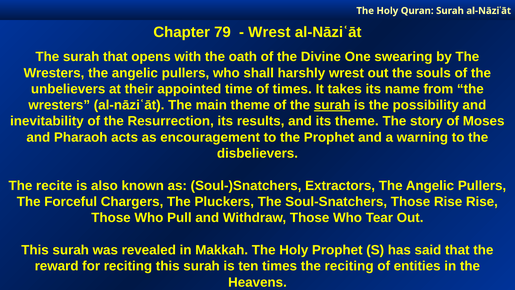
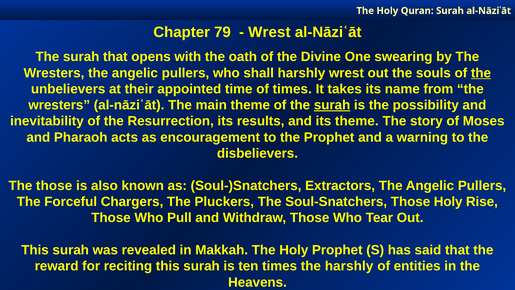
the at (481, 73) underline: none -> present
The recite: recite -> those
Those Rise: Rise -> Holy
the reciting: reciting -> harshly
